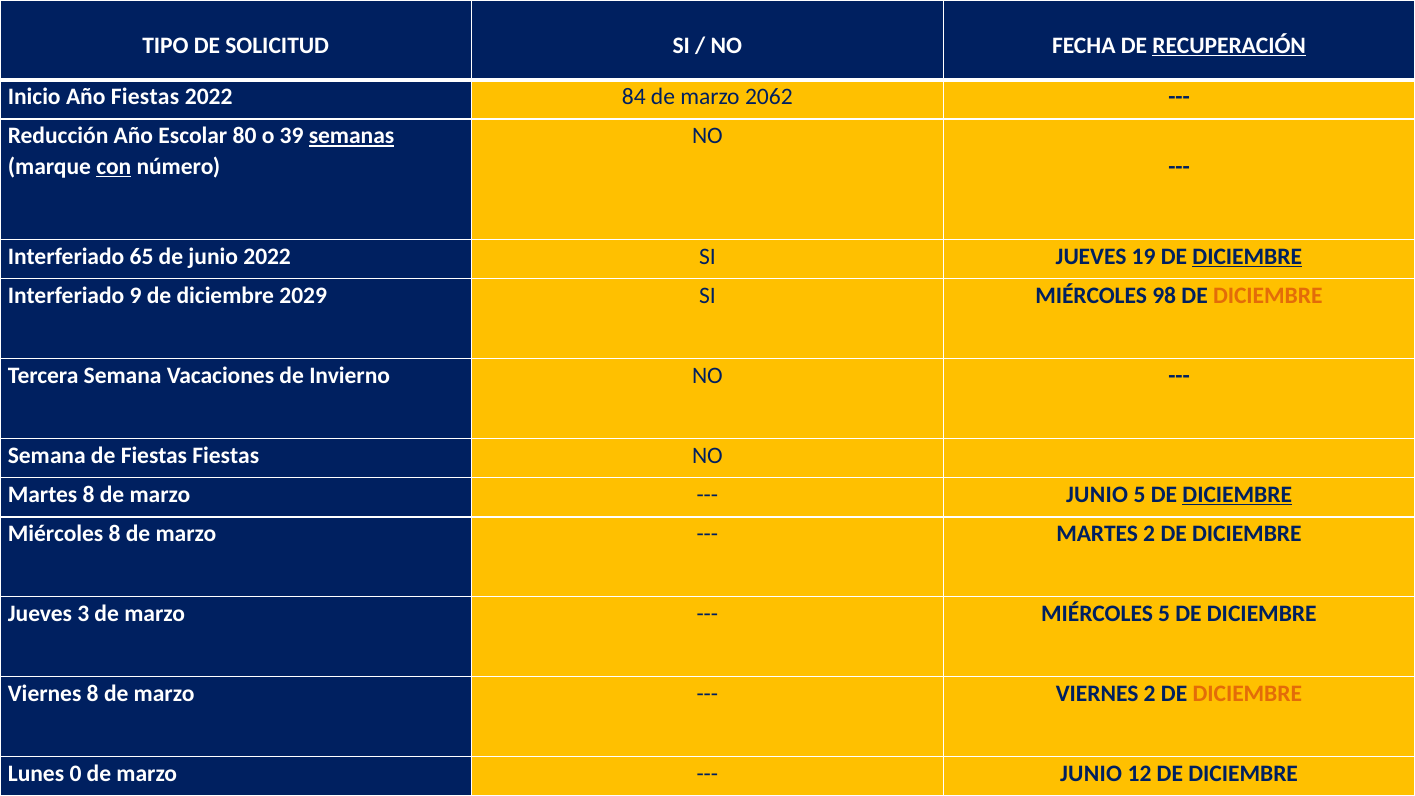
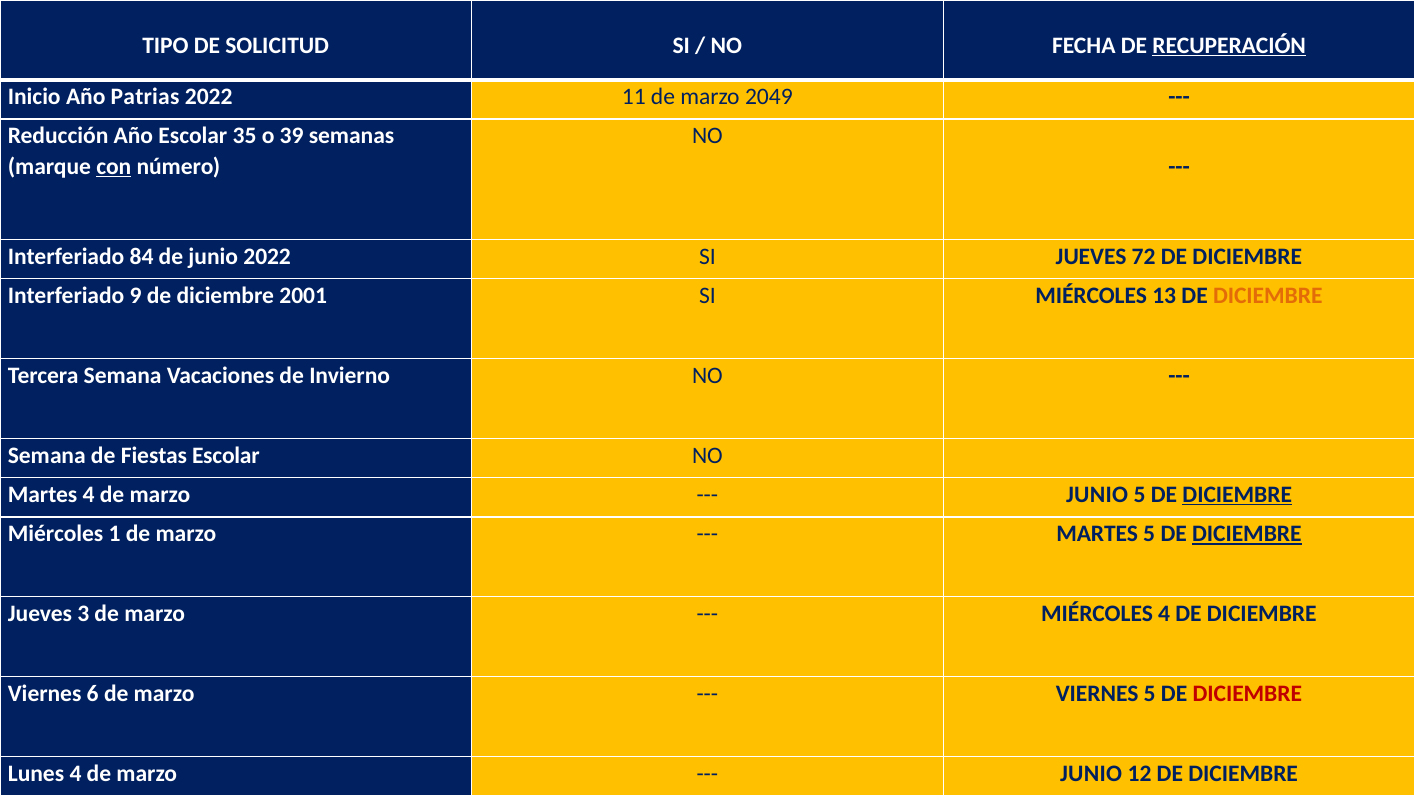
Año Fiestas: Fiestas -> Patrias
84: 84 -> 11
2062: 2062 -> 2049
80: 80 -> 35
semanas underline: present -> none
65: 65 -> 84
19: 19 -> 72
DICIEMBRE at (1247, 256) underline: present -> none
2029: 2029 -> 2001
98: 98 -> 13
Fiestas Fiestas: Fiestas -> Escolar
Martes 8: 8 -> 4
Miércoles 8: 8 -> 1
MARTES 2: 2 -> 5
DICIEMBRE at (1247, 534) underline: none -> present
MIÉRCOLES 5: 5 -> 4
Viernes 8: 8 -> 6
VIERNES 2: 2 -> 5
DICIEMBRE at (1247, 693) colour: orange -> red
Lunes 0: 0 -> 4
